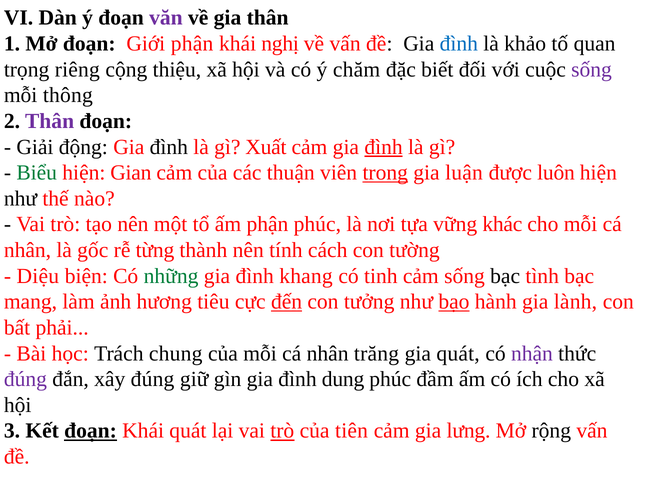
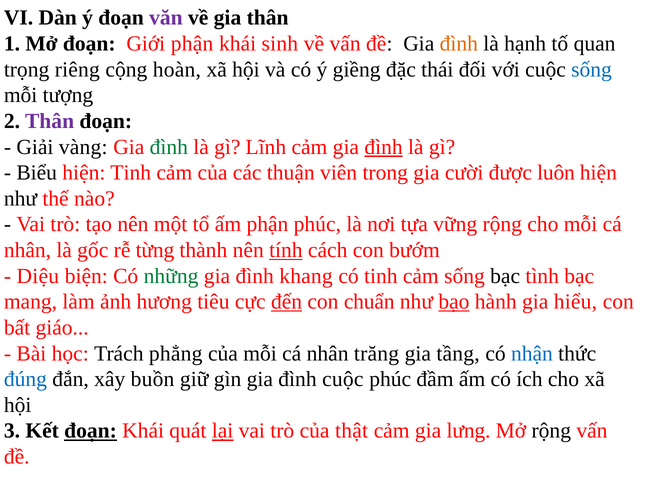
nghị: nghị -> sinh
đình at (459, 44) colour: blue -> orange
khảo: khảo -> hạnh
thiệu: thiệu -> hoàn
chăm: chăm -> giềng
biết: biết -> thái
sống at (592, 70) colour: purple -> blue
thông: thông -> tượng
động: động -> vàng
đình at (169, 147) colour: black -> green
Xuất: Xuất -> Lĩnh
Biểu colour: green -> black
hiện Gian: Gian -> Tinh
trong underline: present -> none
luận: luận -> cười
vững khác: khác -> rộng
tính underline: none -> present
tường: tường -> bướm
tưởng: tưởng -> chuẩn
lành: lành -> hiểu
phải: phải -> giáo
chung: chung -> phẳng
gia quát: quát -> tầng
nhận colour: purple -> blue
đúng at (25, 380) colour: purple -> blue
xây đúng: đúng -> buồn
đình dung: dung -> cuộc
lại underline: none -> present
trò at (282, 431) underline: present -> none
tiên: tiên -> thật
